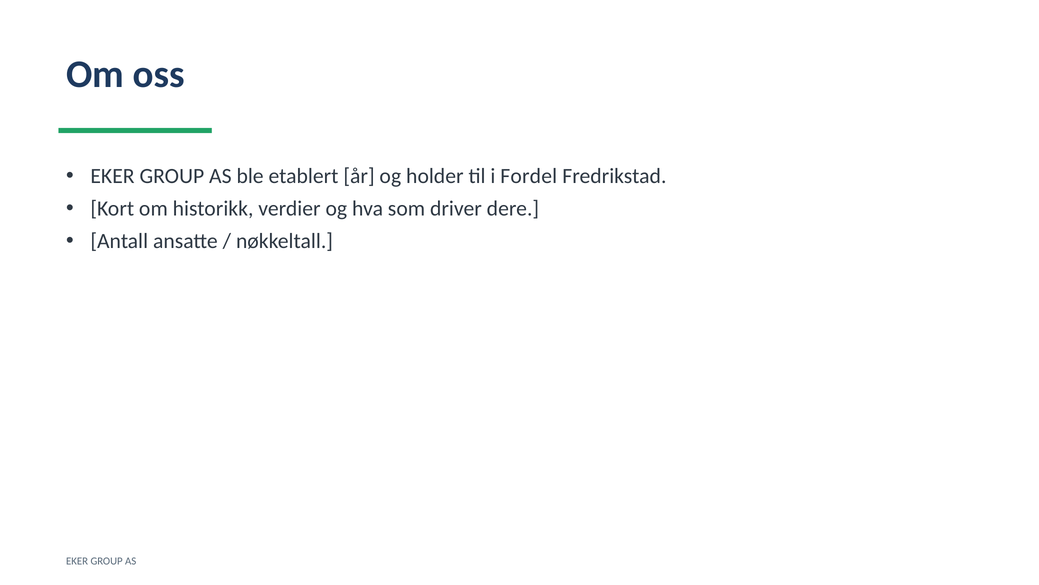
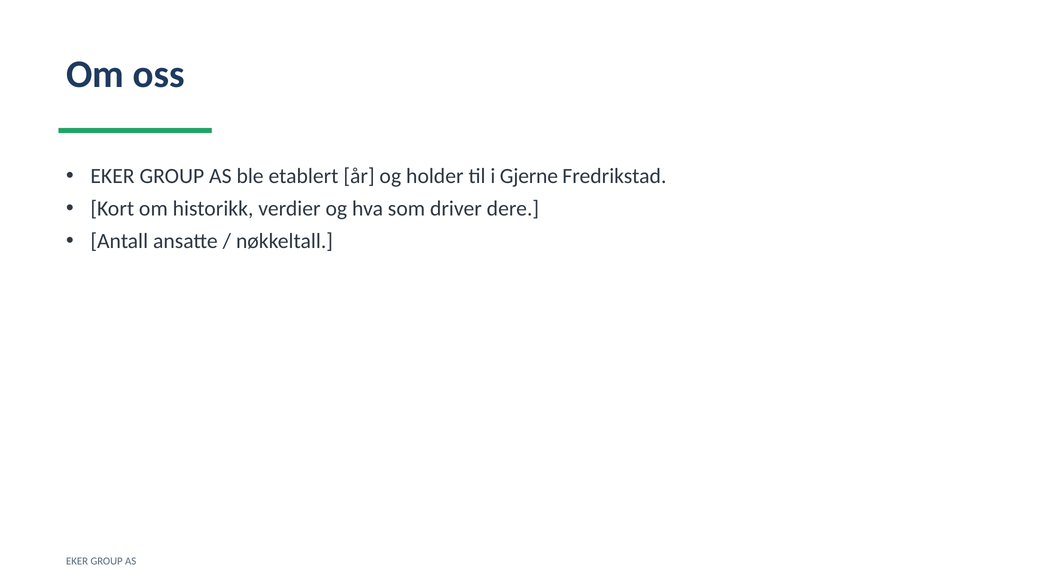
Fordel: Fordel -> Gjerne
